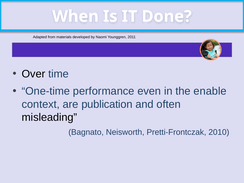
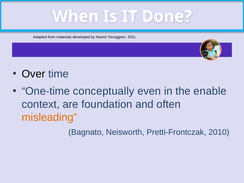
performance: performance -> conceptually
publication: publication -> foundation
misleading colour: black -> orange
